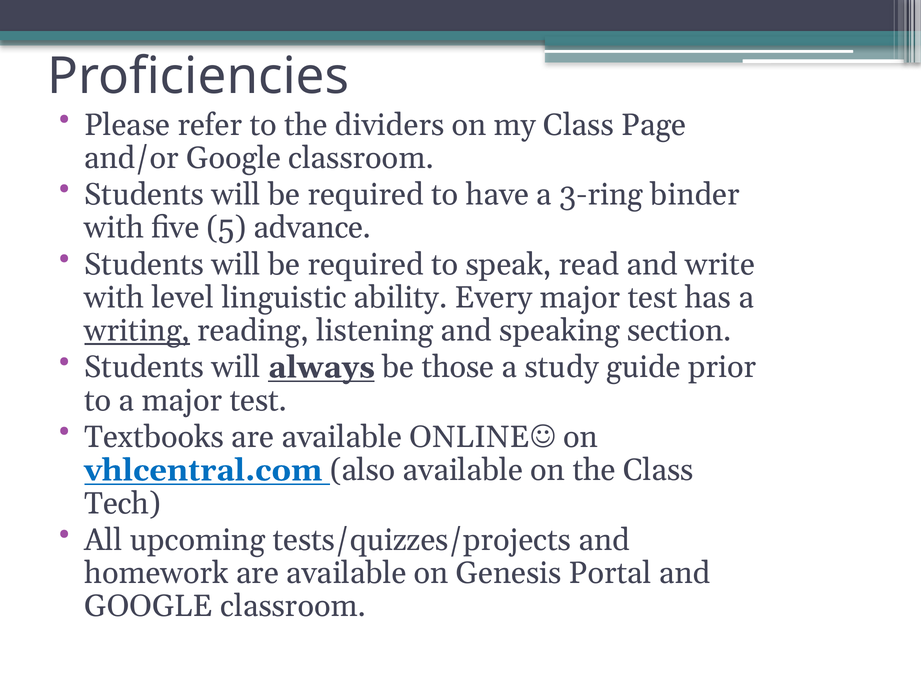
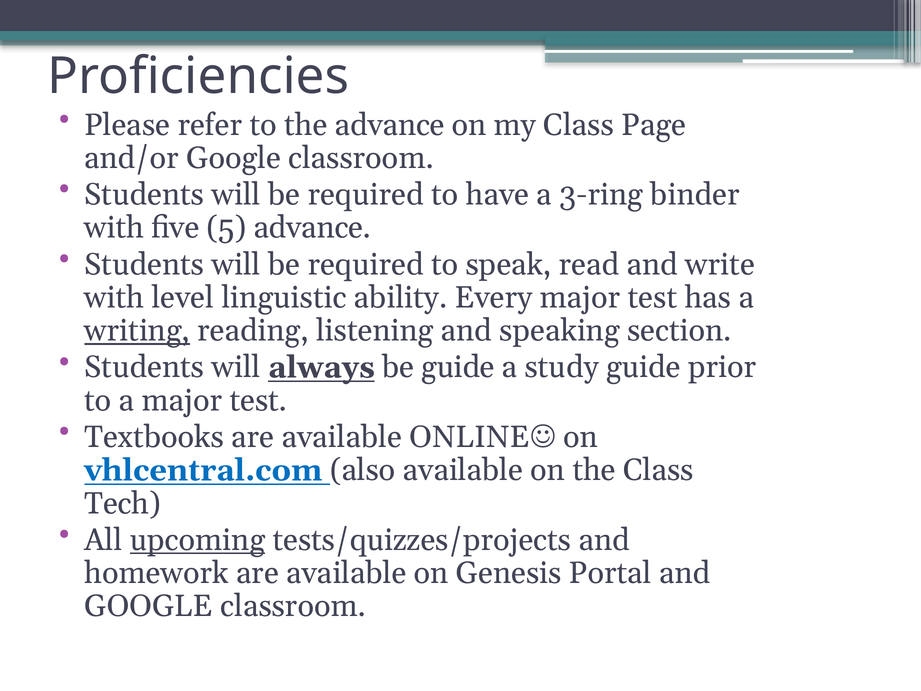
the dividers: dividers -> advance
be those: those -> guide
upcoming underline: none -> present
